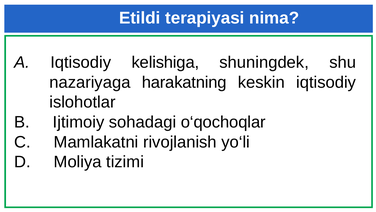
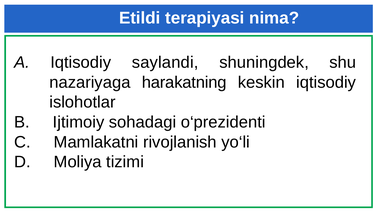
kelishiga: kelishiga -> saylandi
o‘qochoqlar: o‘qochoqlar -> o‘prezidenti
